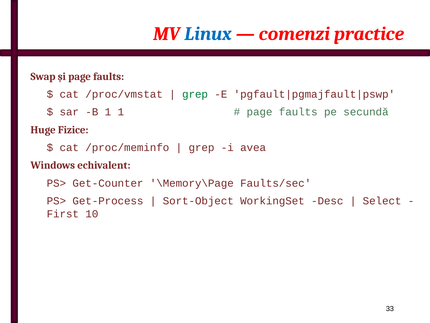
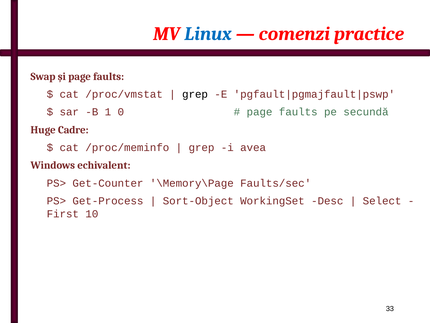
grep at (195, 94) colour: green -> black
1 1: 1 -> 0
Fizice: Fizice -> Cadre
